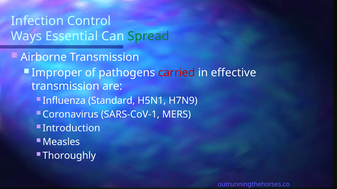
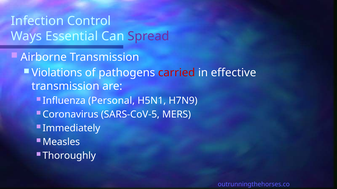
Spread colour: green -> purple
Improper: Improper -> Violations
Standard: Standard -> Personal
SARS-CoV-1: SARS-CoV-1 -> SARS-CoV-5
Introduction: Introduction -> Immediately
